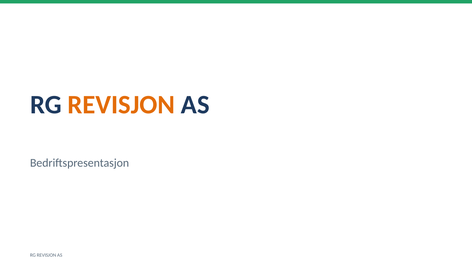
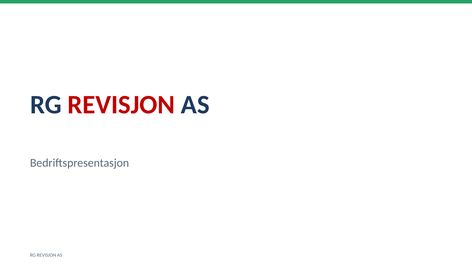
REVISJON at (121, 105) colour: orange -> red
